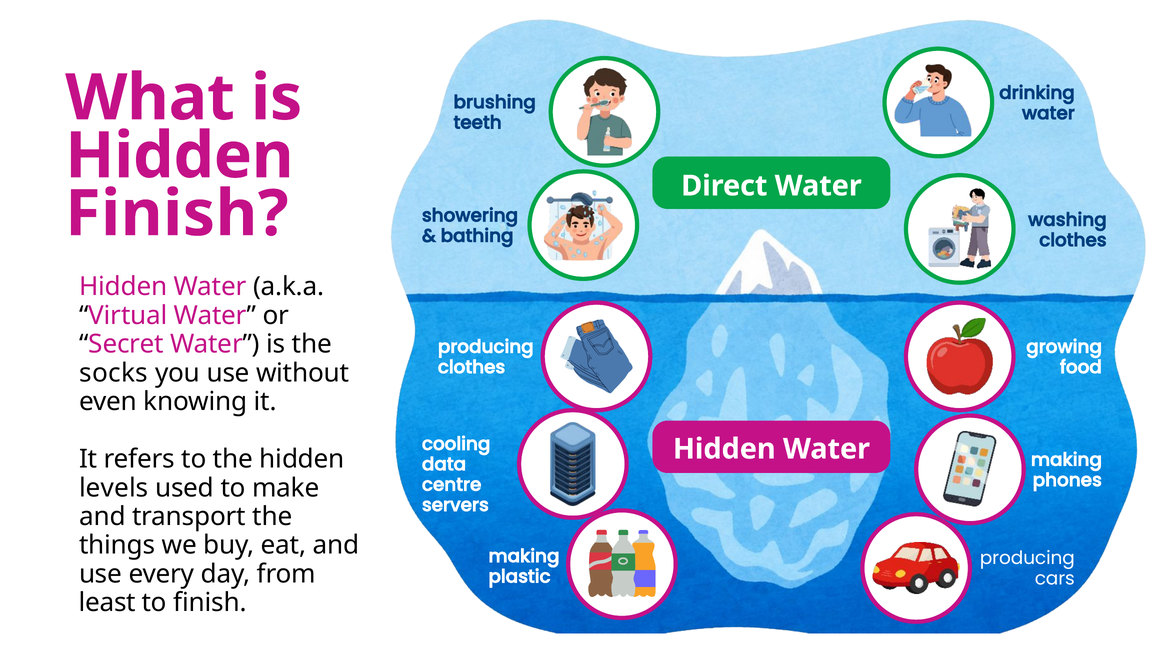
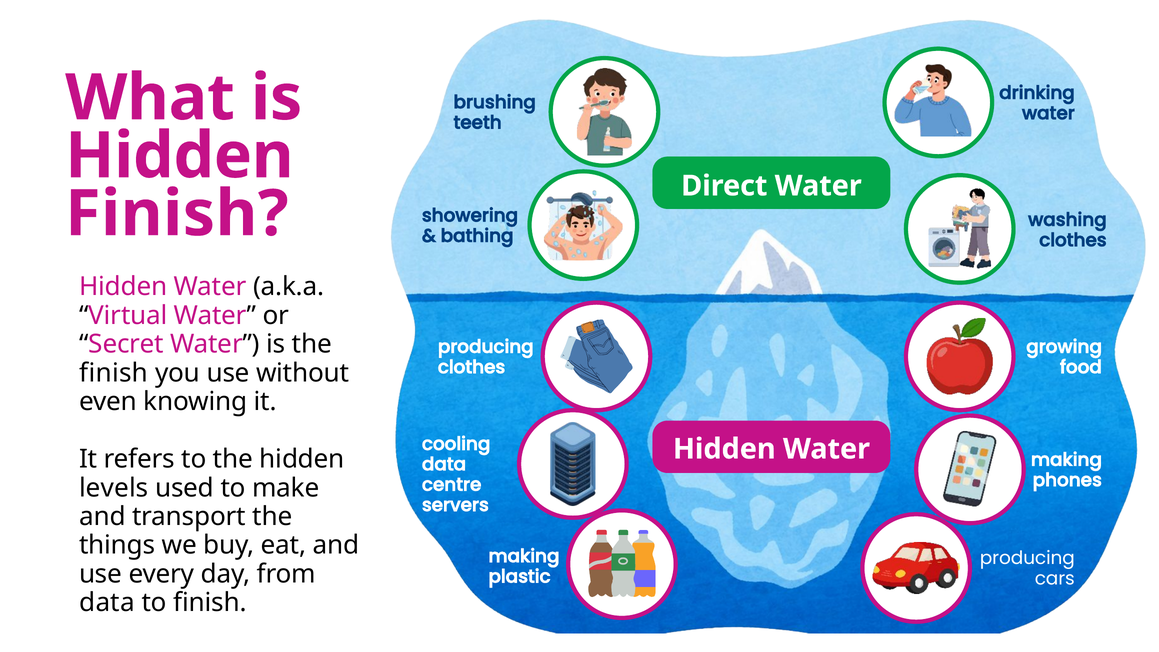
socks at (114, 373): socks -> finish
least at (107, 603): least -> data
